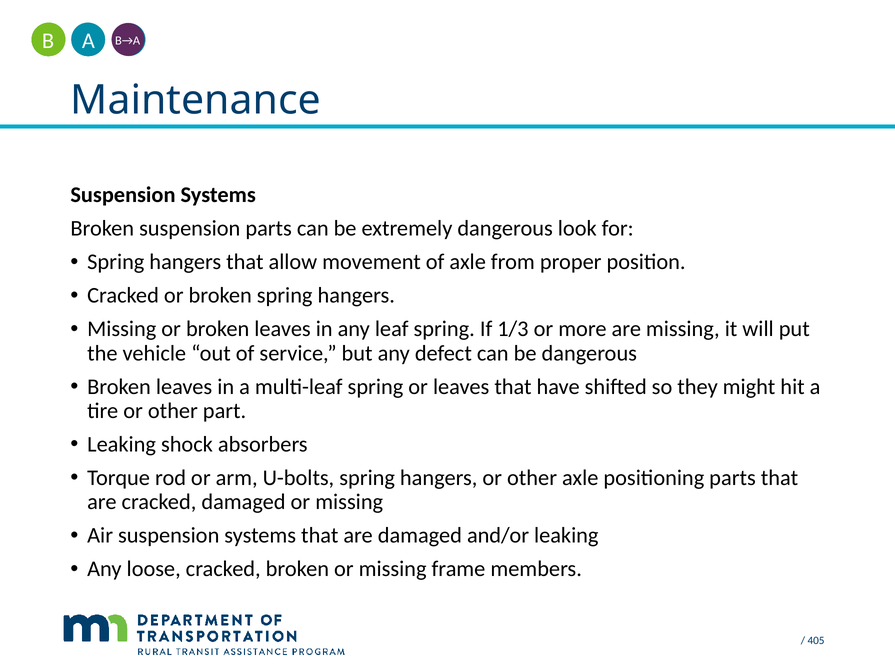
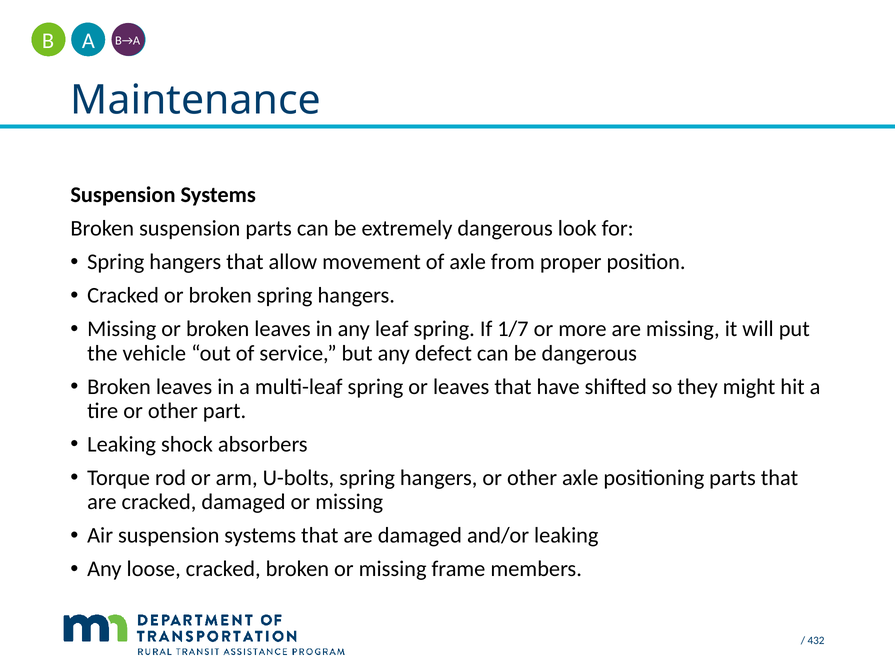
1/3: 1/3 -> 1/7
405: 405 -> 432
